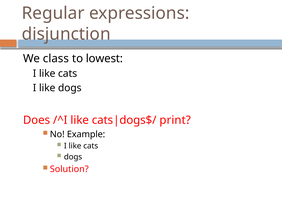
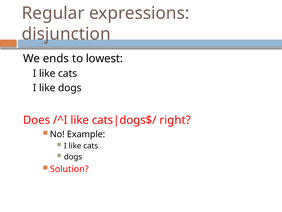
class: class -> ends
print: print -> right
